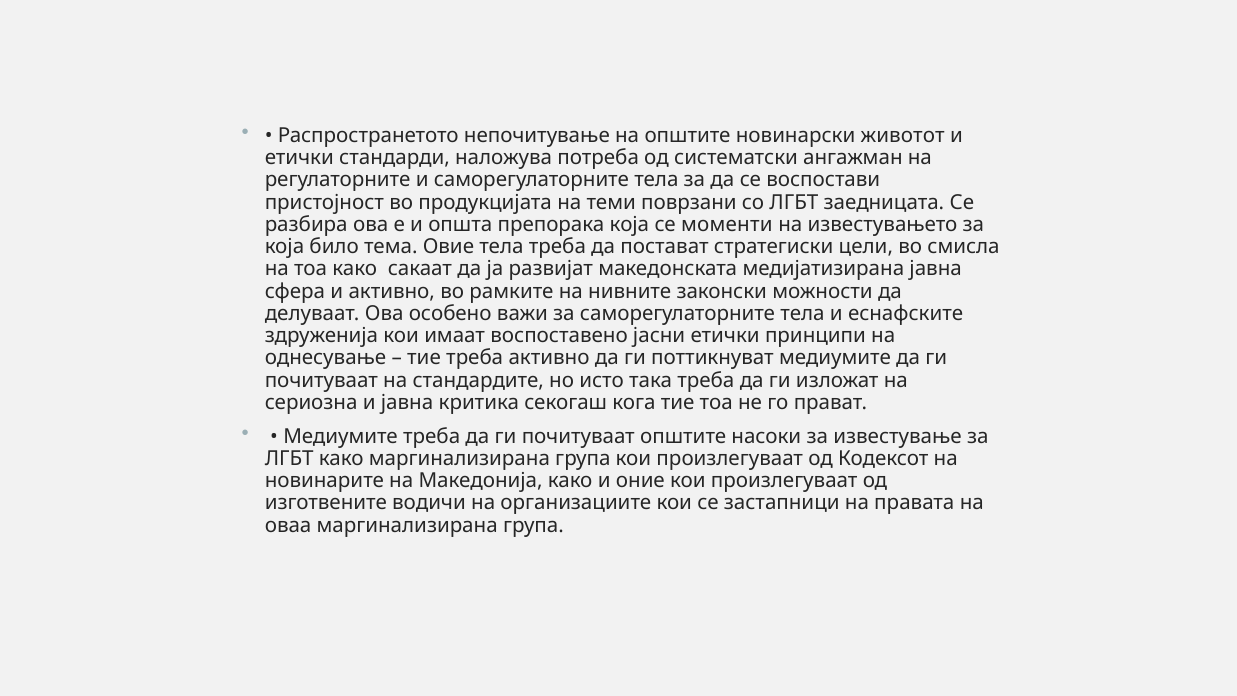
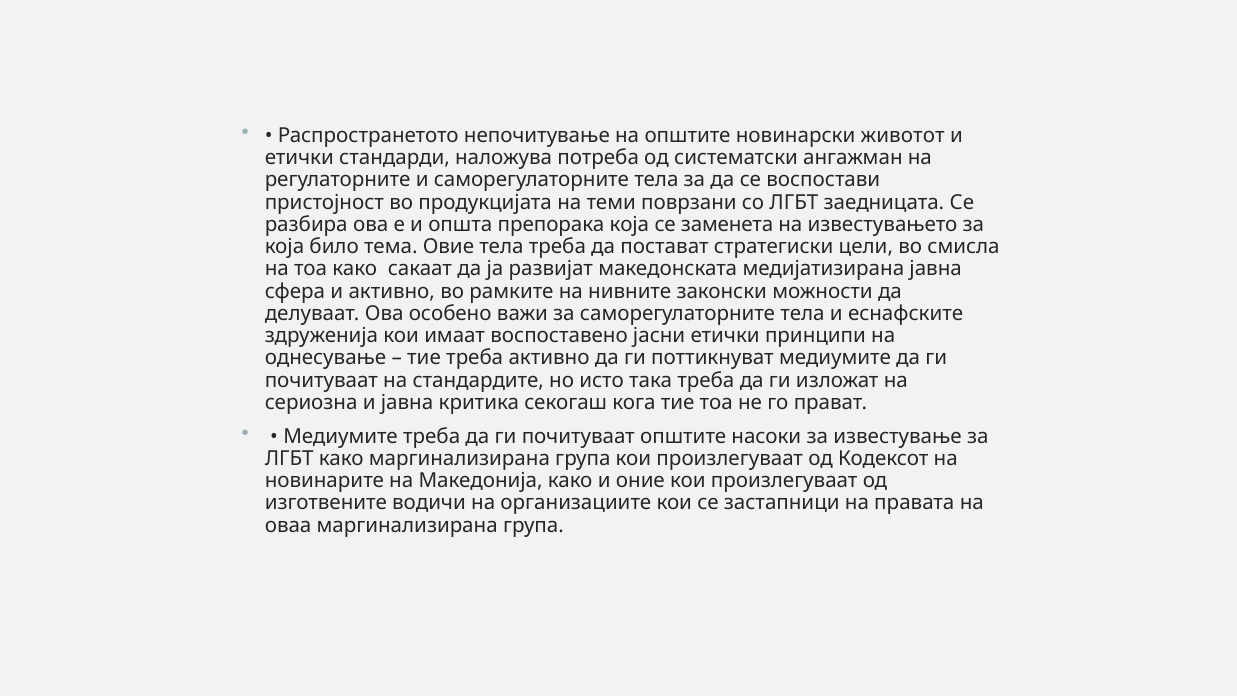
моменти: моменти -> заменета
